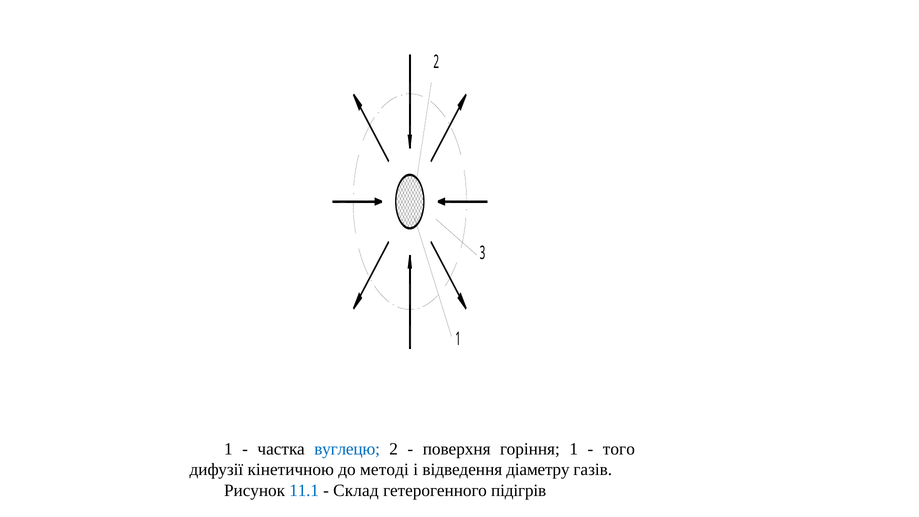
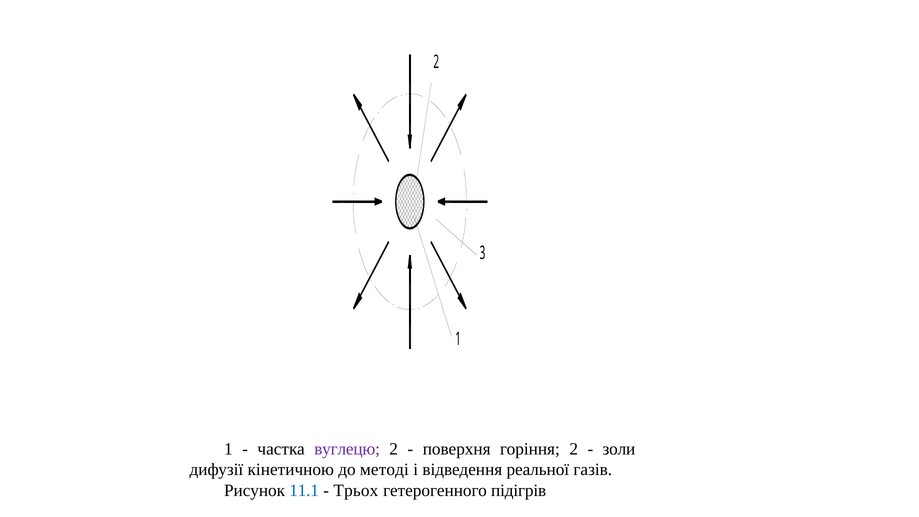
вуглецю colour: blue -> purple
горіння 1: 1 -> 2
того: того -> золи
діаметру: діаметру -> реальної
Склад: Склад -> Трьох
